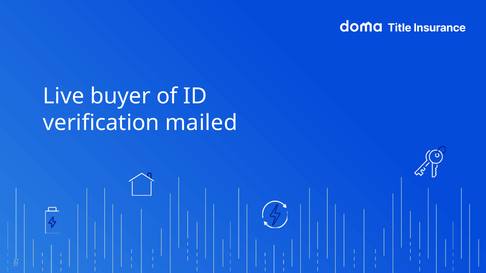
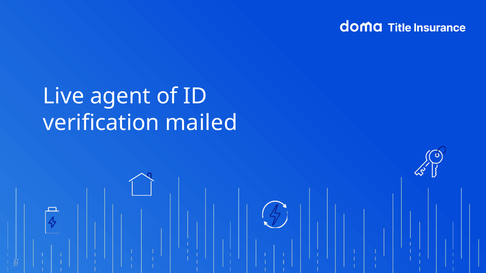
buyer: buyer -> agent
